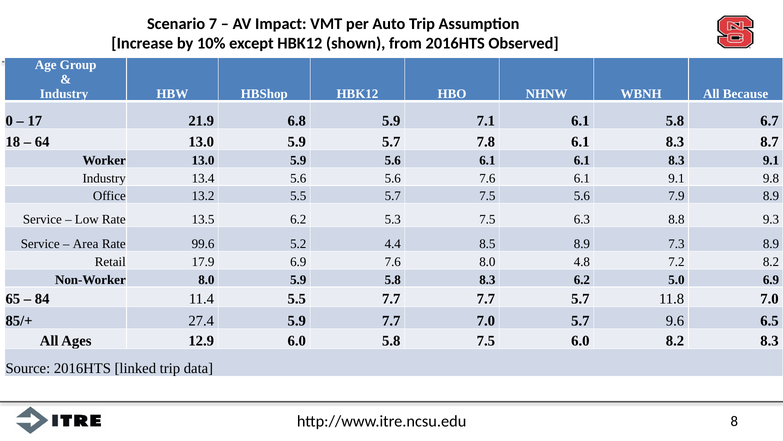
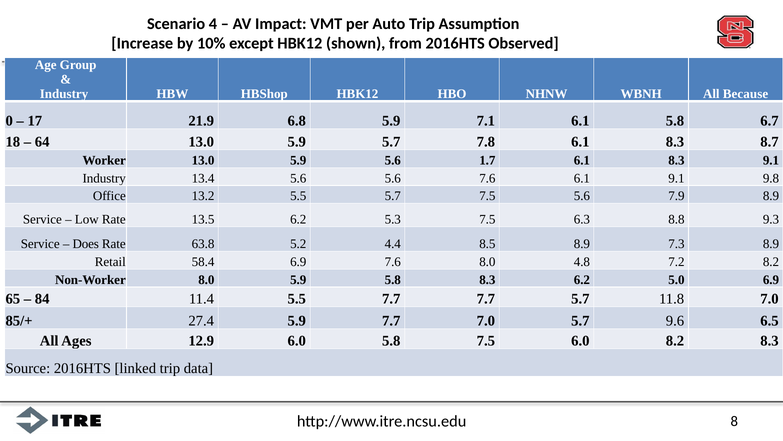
7: 7 -> 4
5.6 6.1: 6.1 -> 1.7
Area: Area -> Does
99.6: 99.6 -> 63.8
17.9: 17.9 -> 58.4
